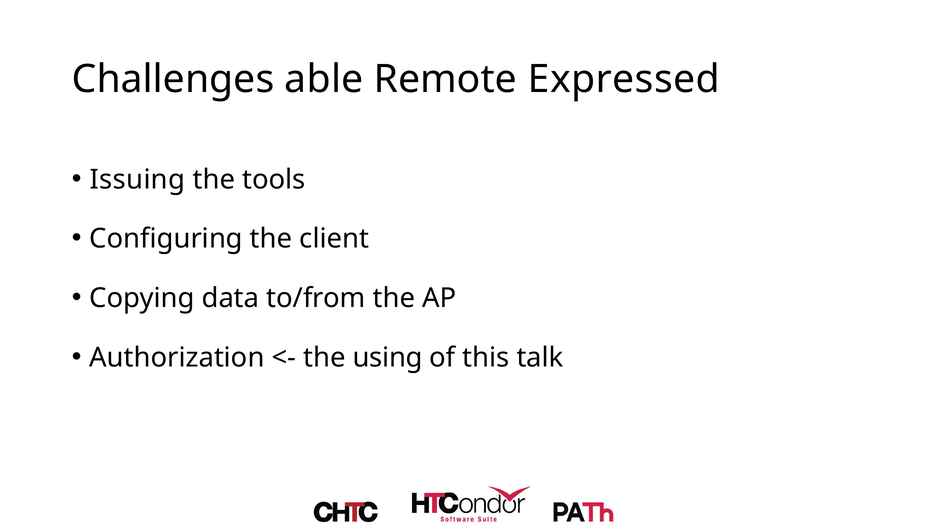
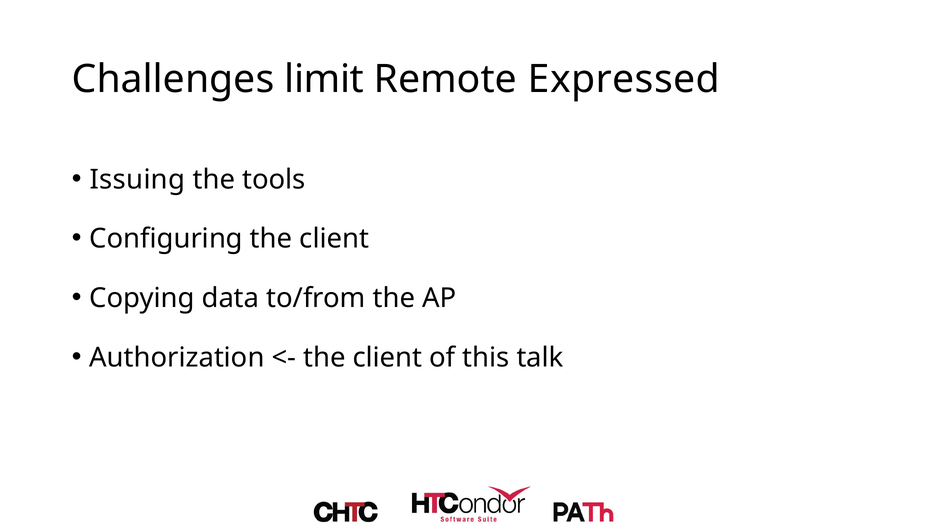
able: able -> limit
using at (388, 357): using -> client
